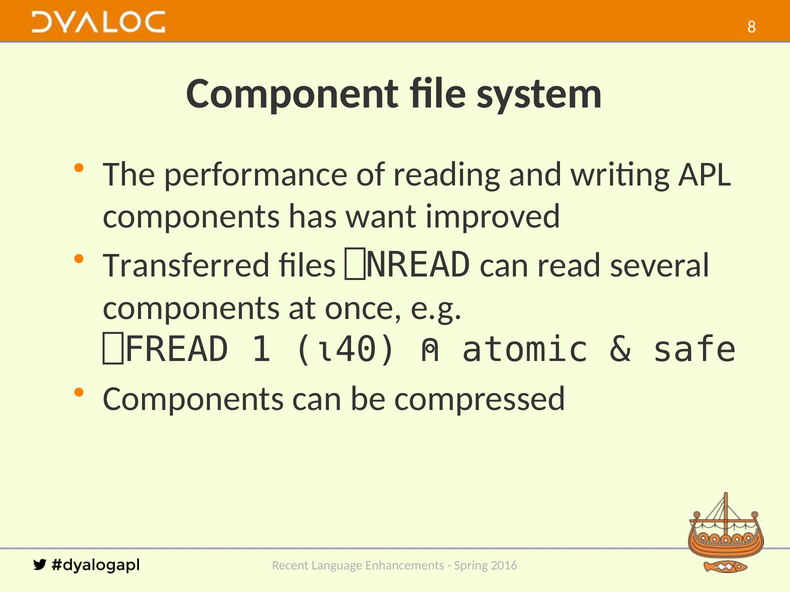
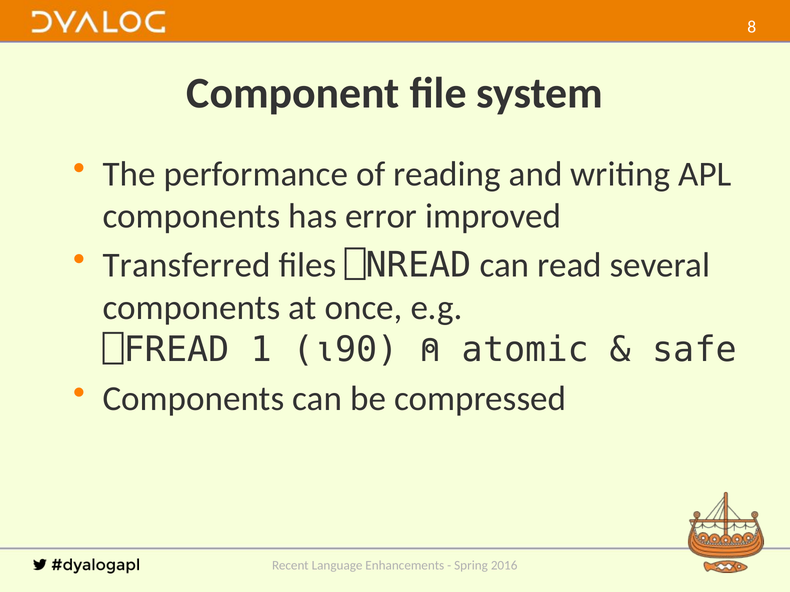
want: want -> error
⍳40: ⍳40 -> ⍳90
